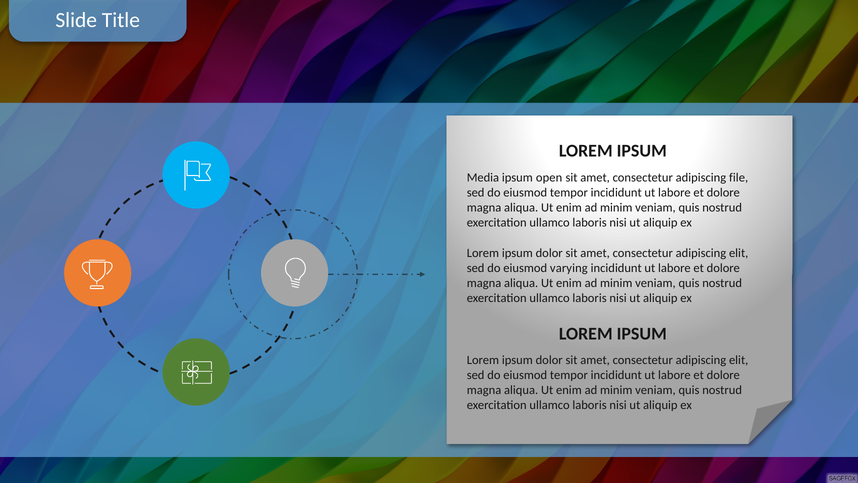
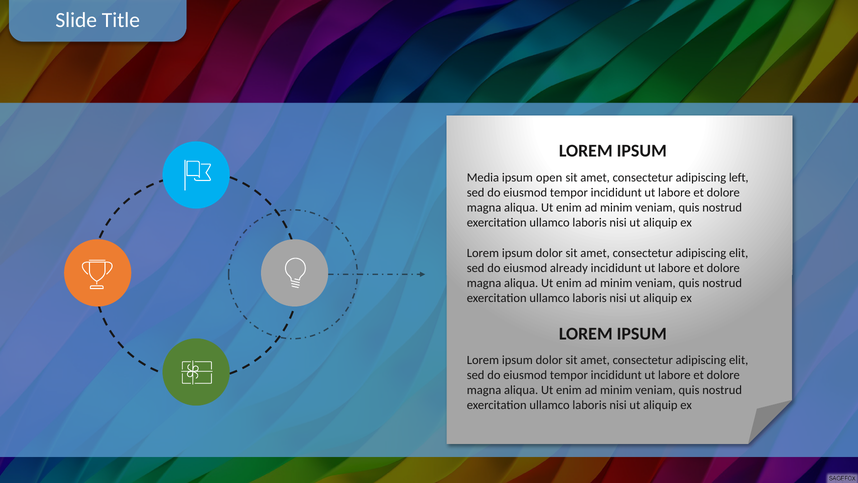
file: file -> left
varying: varying -> already
